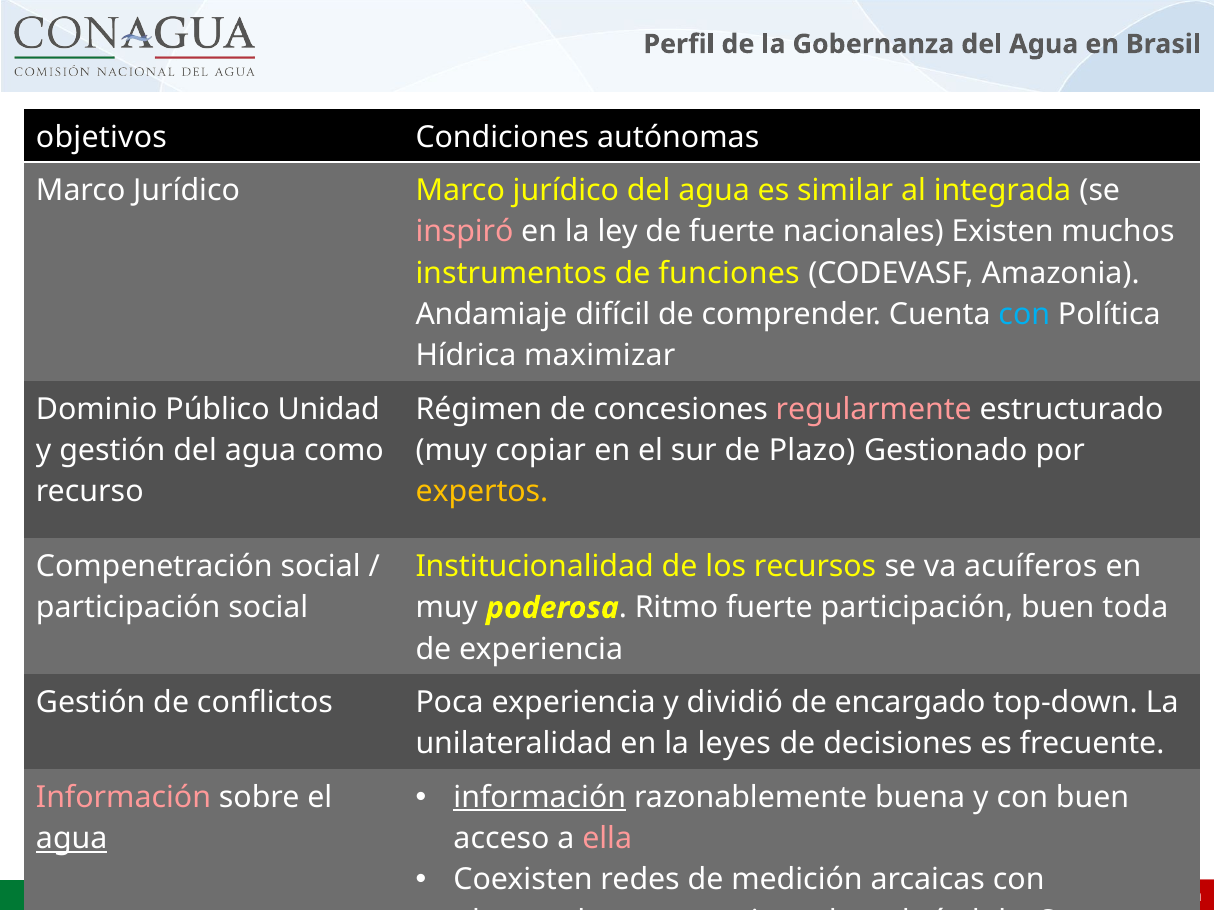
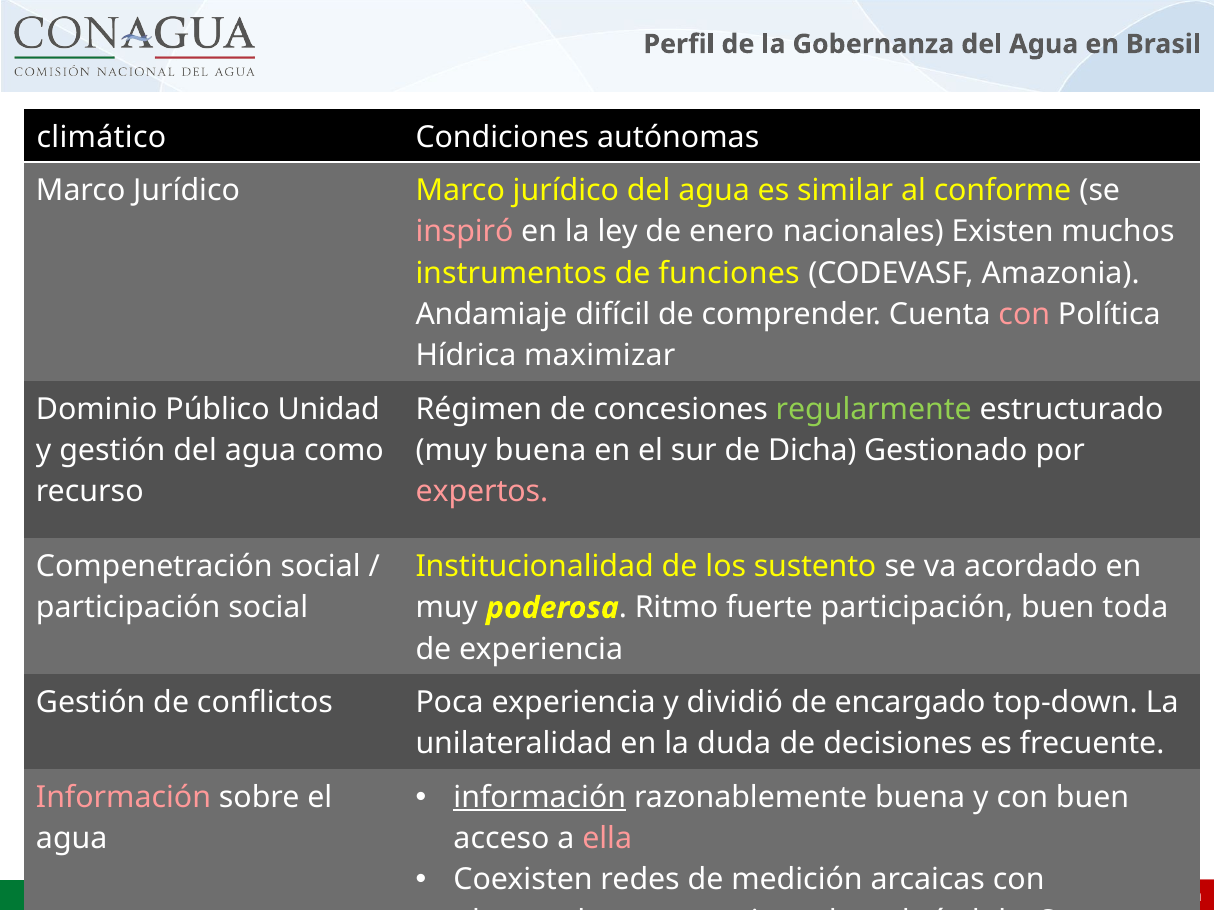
objetivos: objetivos -> climático
integrada: integrada -> conforme
de fuerte: fuerte -> enero
con at (1024, 315) colour: light blue -> pink
regularmente colour: pink -> light green
muy copiar: copiar -> buena
Plazo: Plazo -> Dicha
expertos colour: yellow -> pink
recursos: recursos -> sustento
acuíferos: acuíferos -> acordado
leyes: leyes -> duda
agua at (72, 839) underline: present -> none
